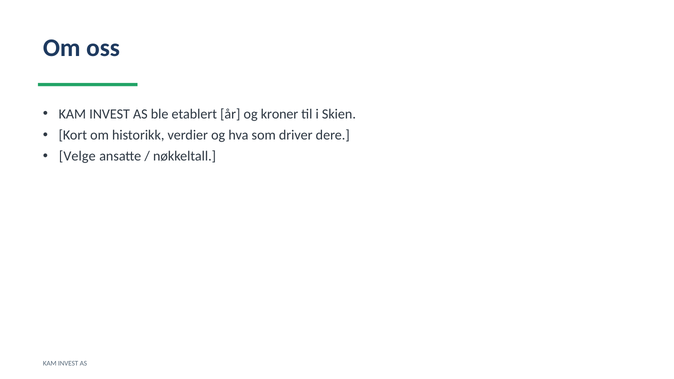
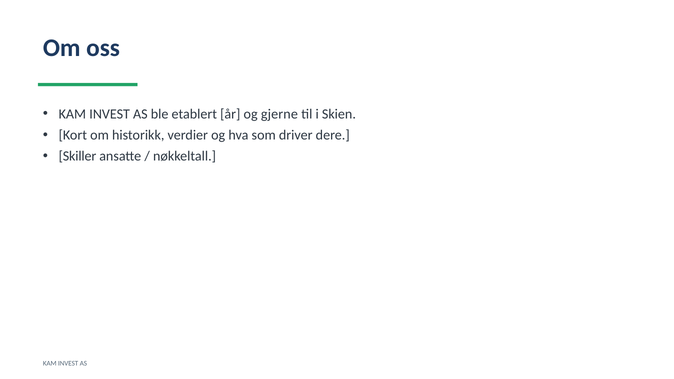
kroner: kroner -> gjerne
Velge: Velge -> Skiller
